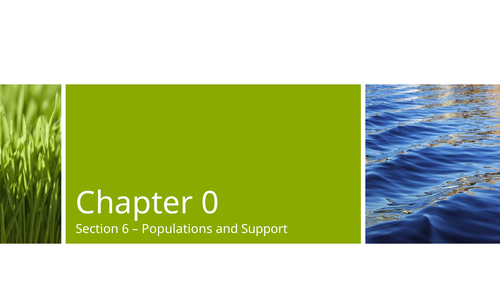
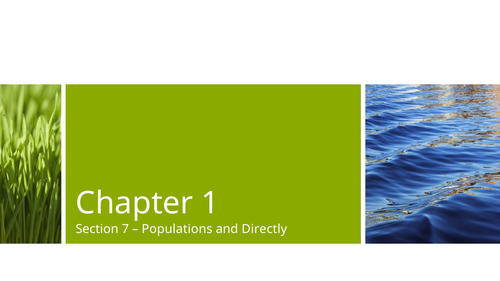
0: 0 -> 1
6: 6 -> 7
Support: Support -> Directly
